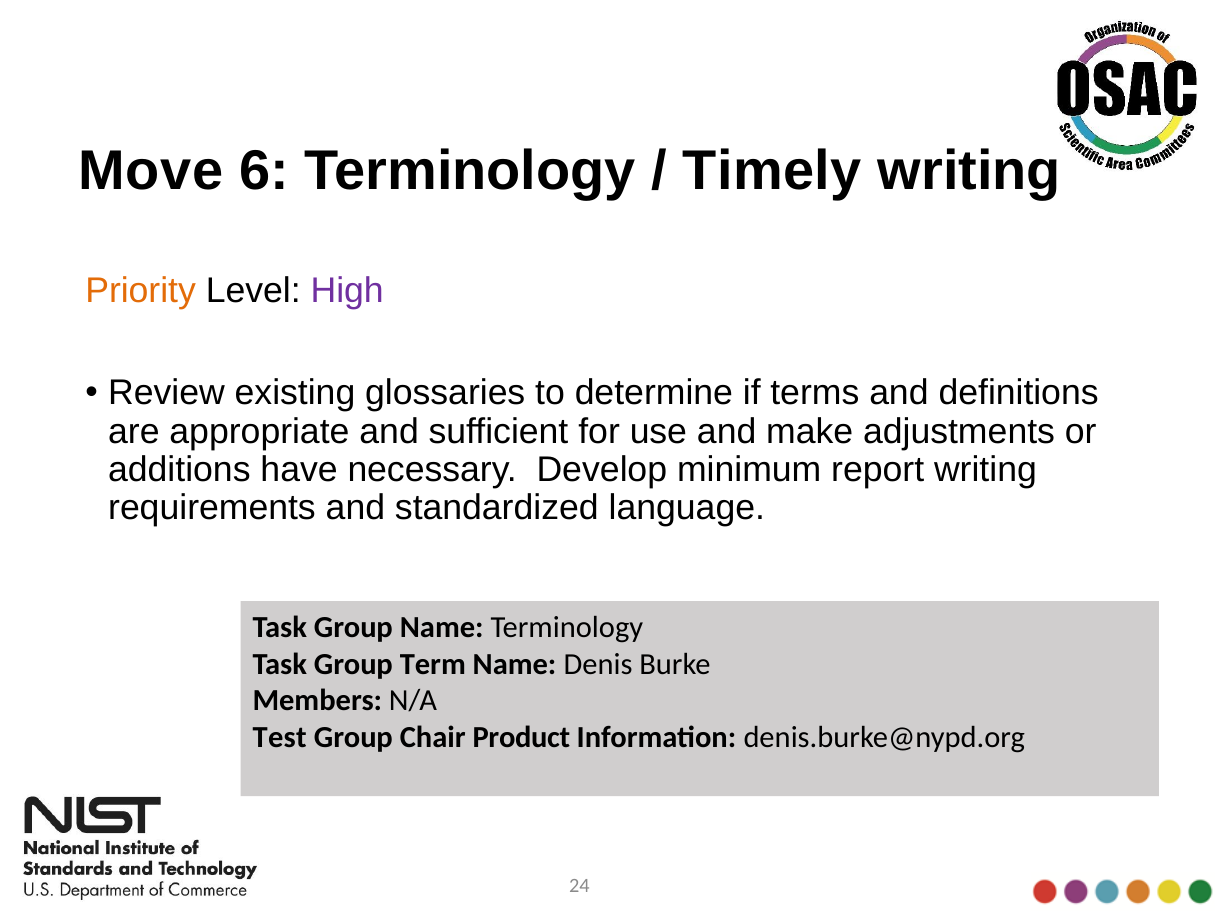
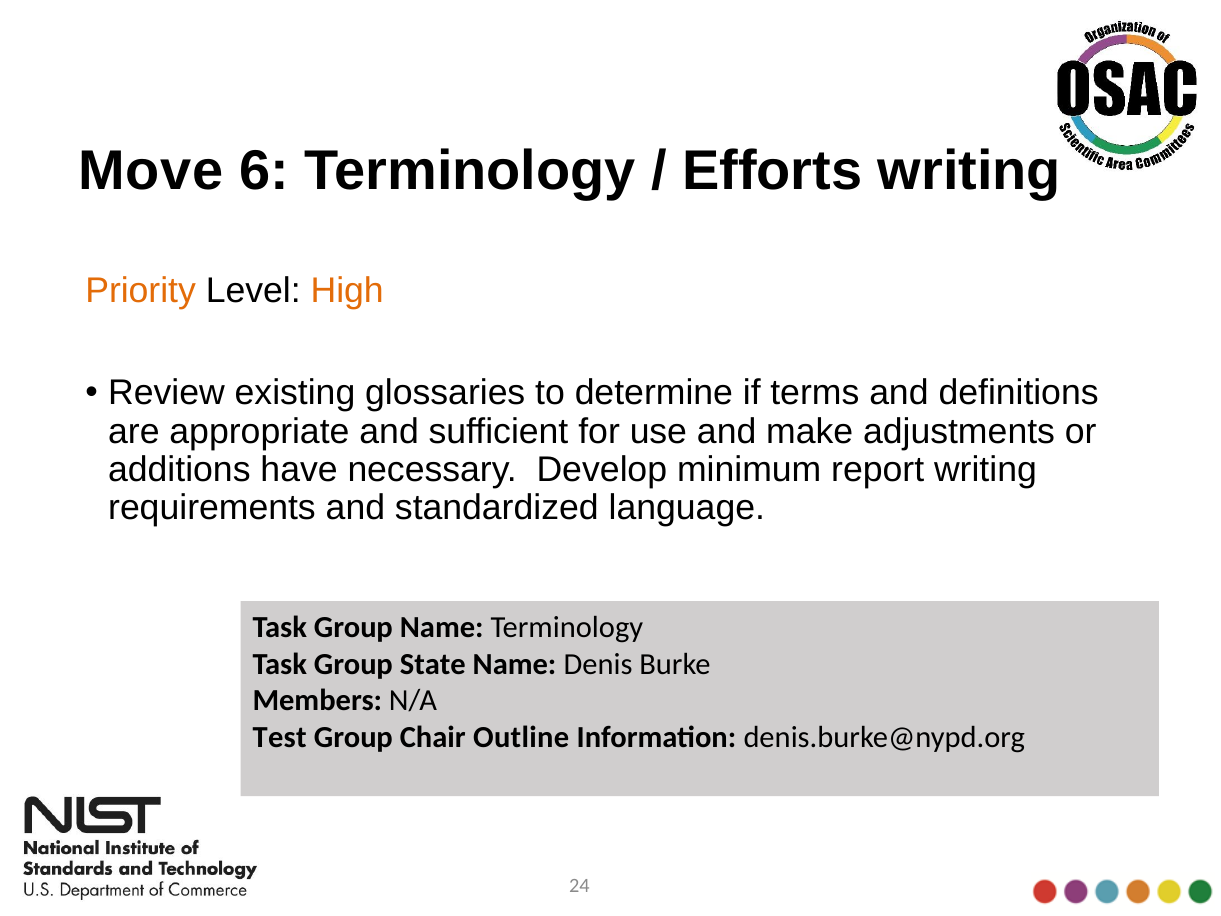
Timely: Timely -> Efforts
High colour: purple -> orange
Term: Term -> State
Product: Product -> Outline
